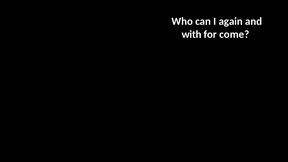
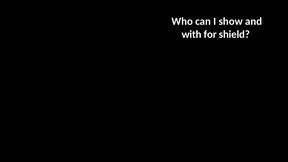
again: again -> show
come: come -> shield
